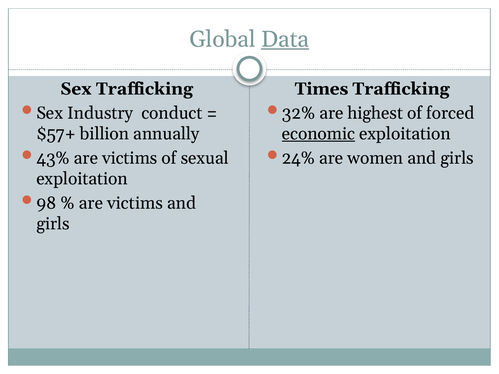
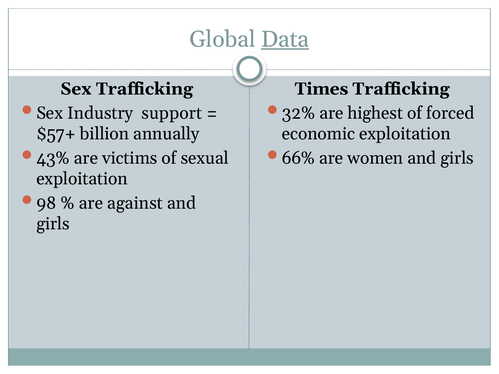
conduct: conduct -> support
economic underline: present -> none
24%: 24% -> 66%
victims at (135, 203): victims -> against
